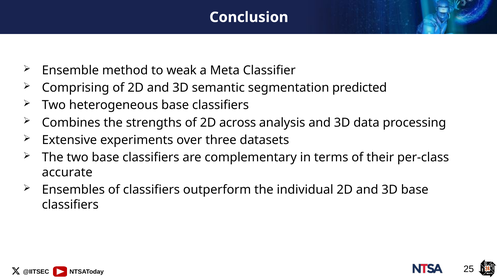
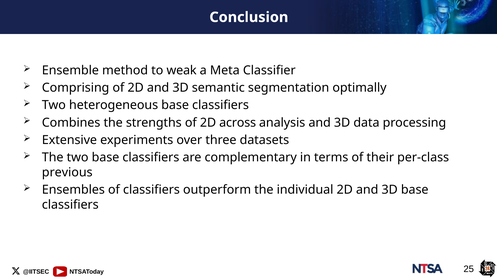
predicted: predicted -> optimally
accurate: accurate -> previous
